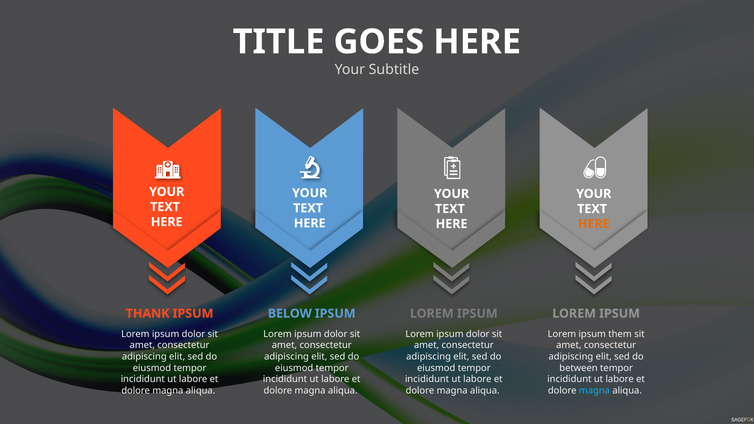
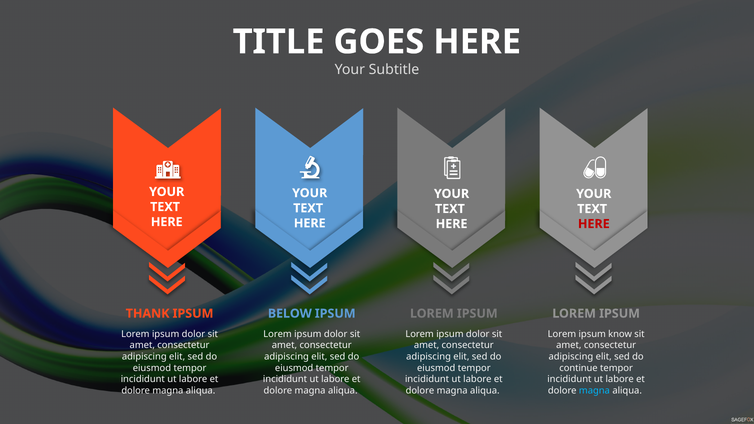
HERE at (594, 224) colour: orange -> red
them: them -> know
between: between -> continue
